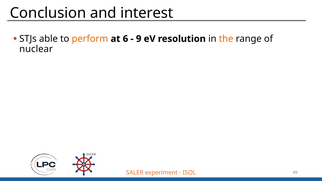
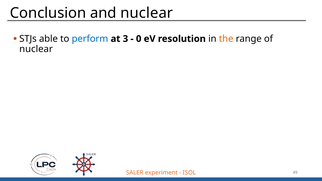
and interest: interest -> nuclear
perform colour: orange -> blue
6: 6 -> 3
9: 9 -> 0
